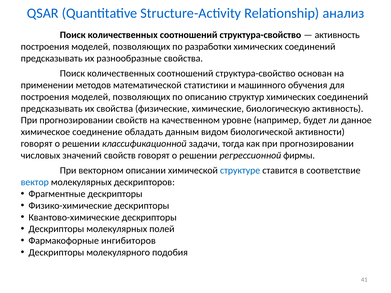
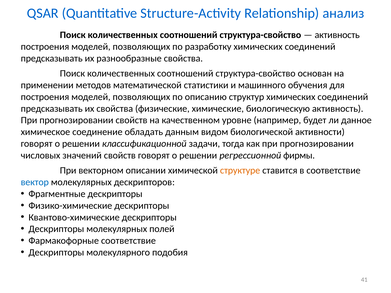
разработки: разработки -> разработку
структуре colour: blue -> orange
Фармакофорные ингибиторов: ингибиторов -> соответствие
